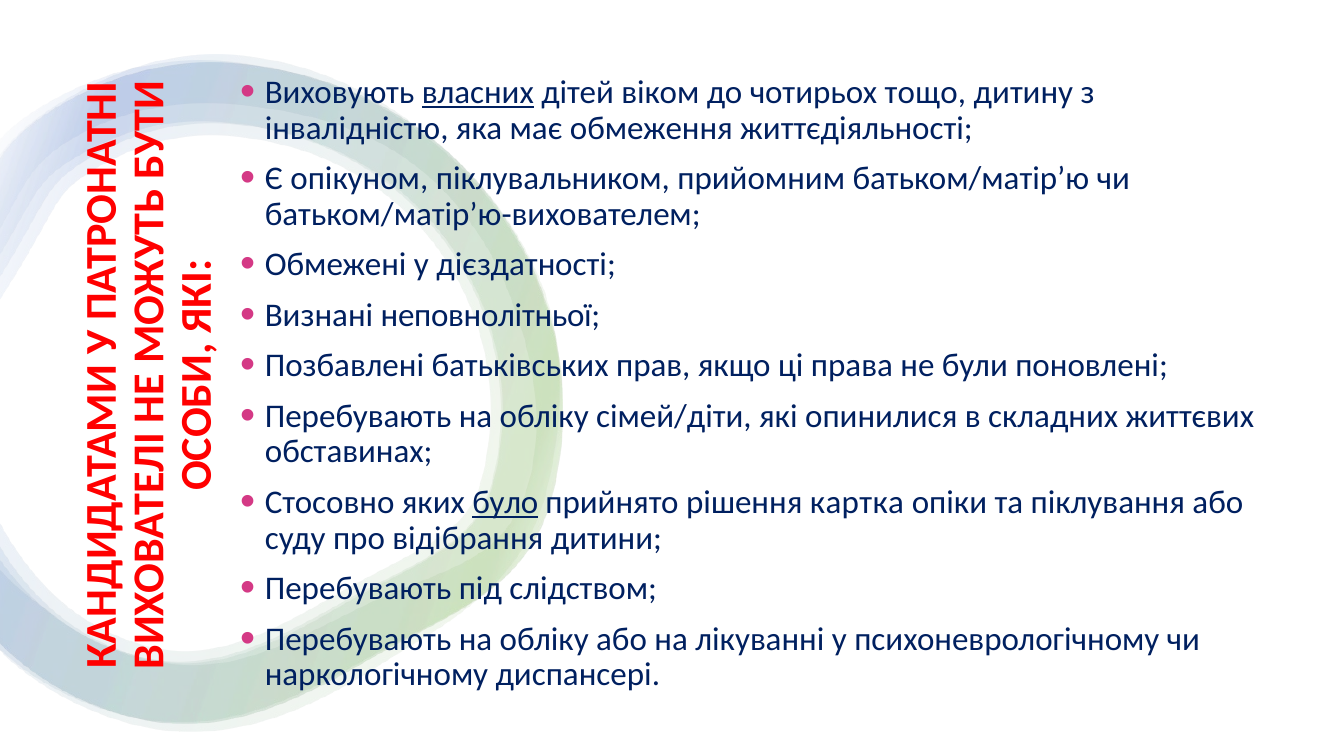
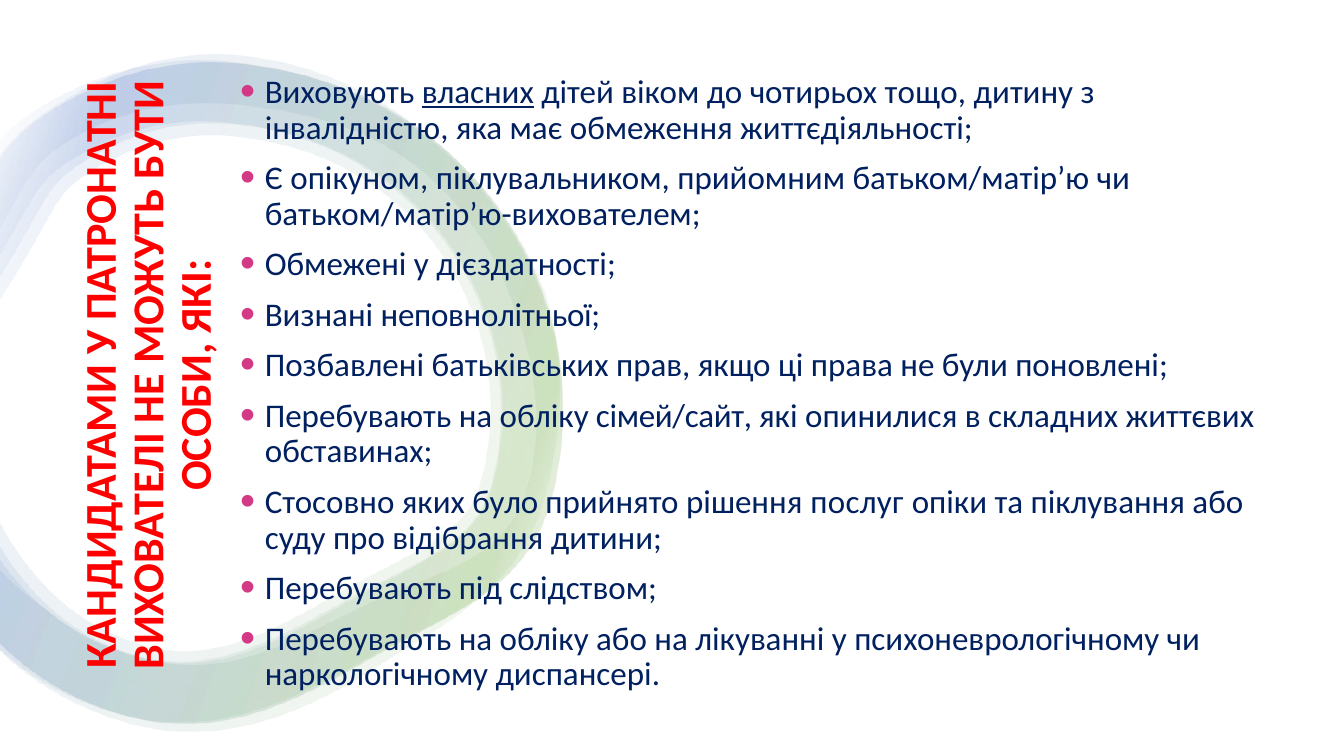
сімей/діти: сімей/діти -> сімей/сайт
було underline: present -> none
картка: картка -> послуг
